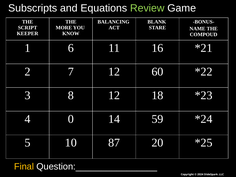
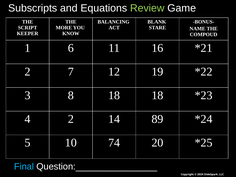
60: 60 -> 19
8 12: 12 -> 18
4 0: 0 -> 2
59: 59 -> 89
87: 87 -> 74
Final colour: yellow -> light blue
